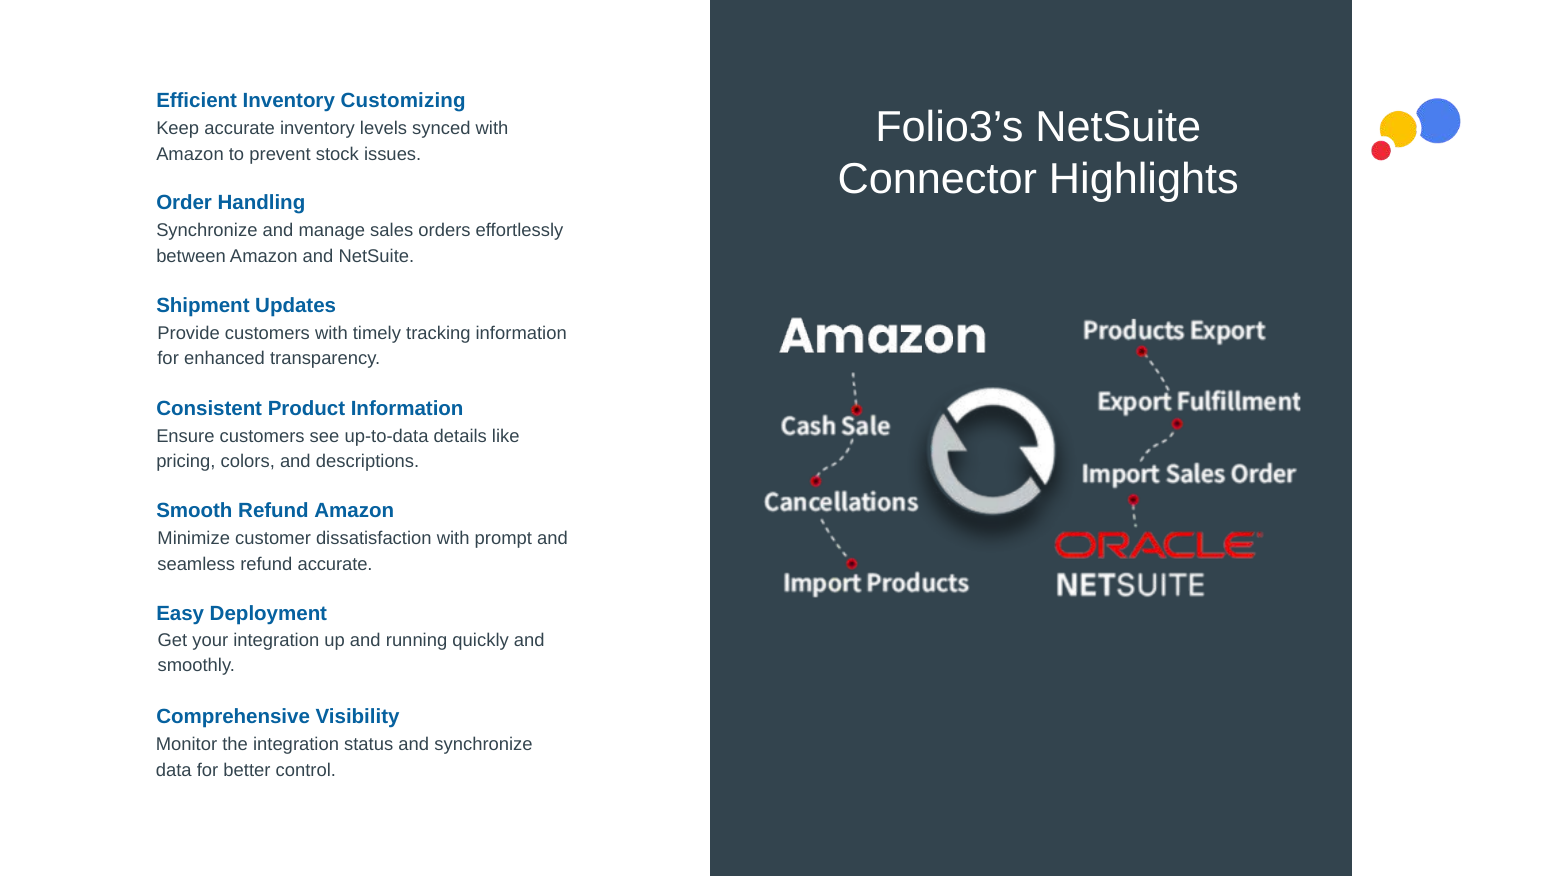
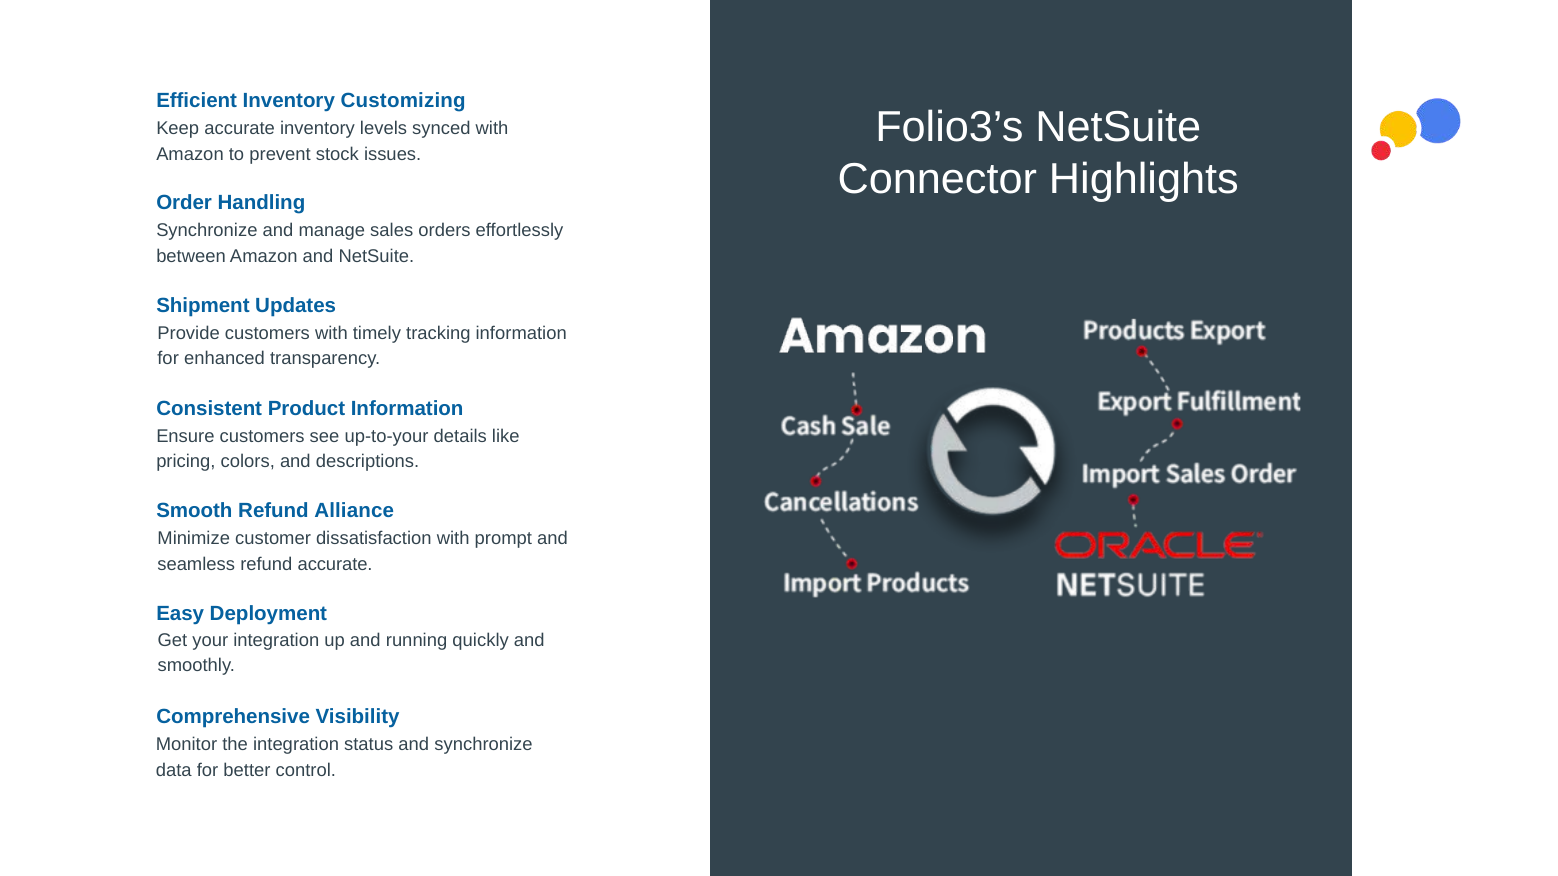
up-to-data: up-to-data -> up-to-your
Refund Amazon: Amazon -> Alliance
